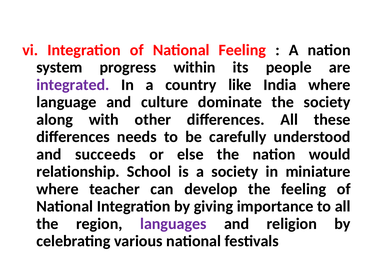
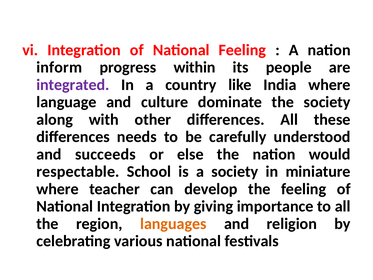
system: system -> inform
relationship: relationship -> respectable
languages colour: purple -> orange
